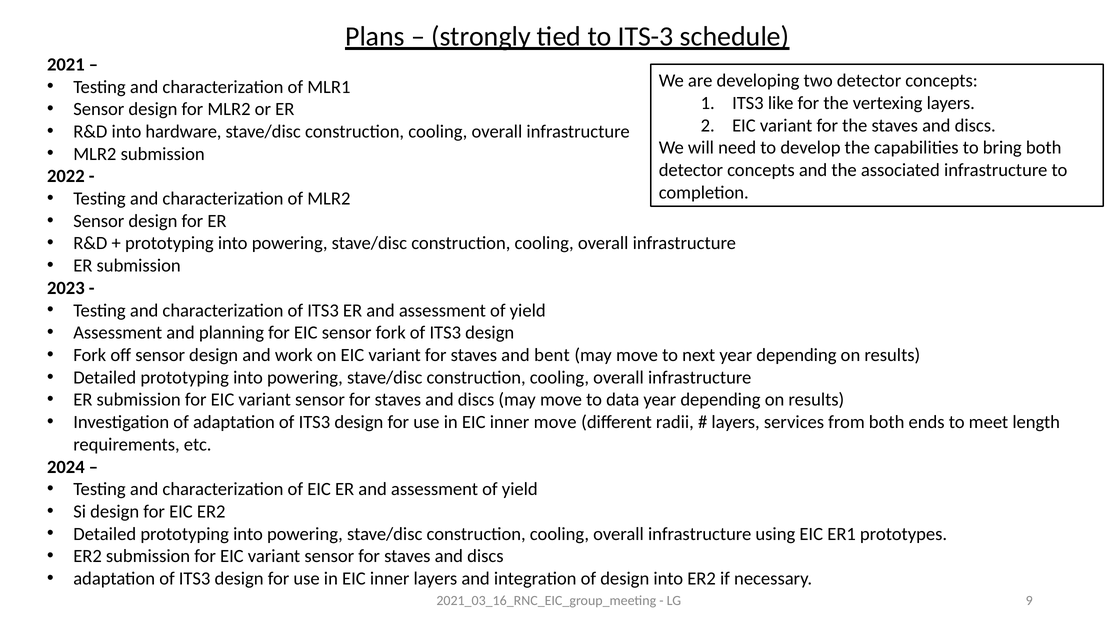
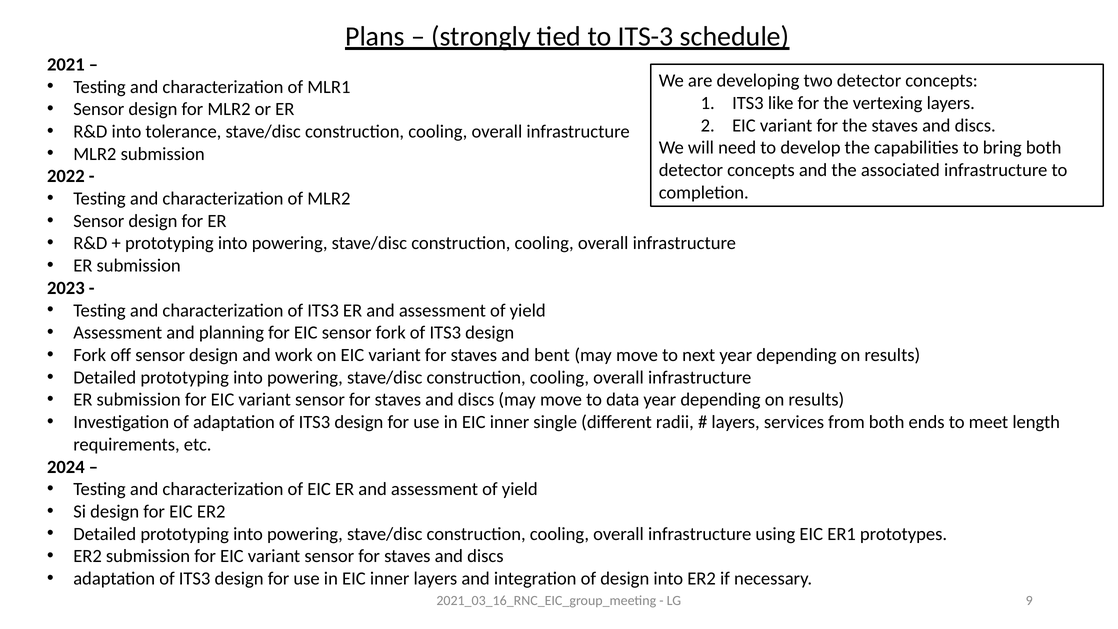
hardware: hardware -> tolerance
inner move: move -> single
